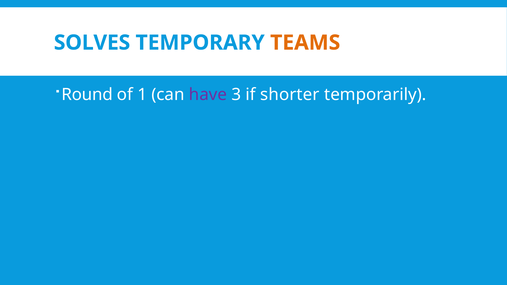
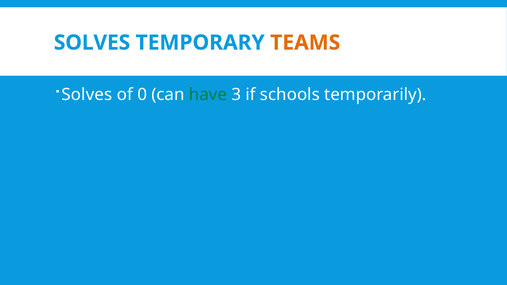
Round at (87, 95): Round -> Solves
1: 1 -> 0
have colour: purple -> green
shorter: shorter -> schools
